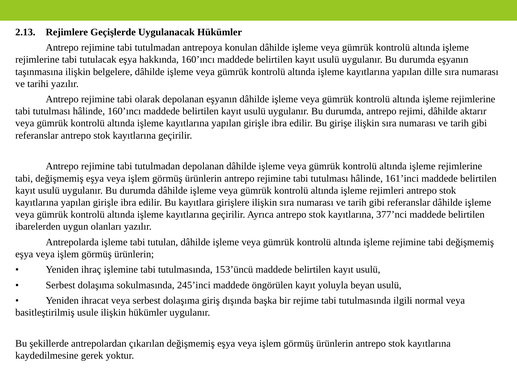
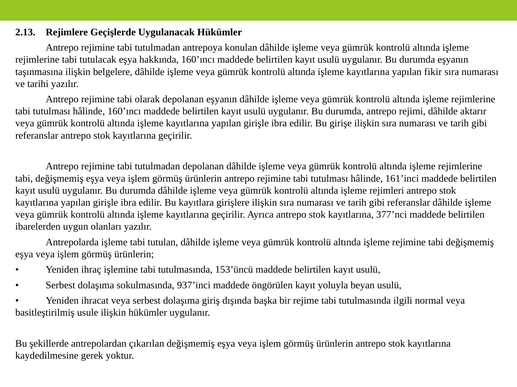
dille: dille -> fikir
245’inci: 245’inci -> 937’inci
